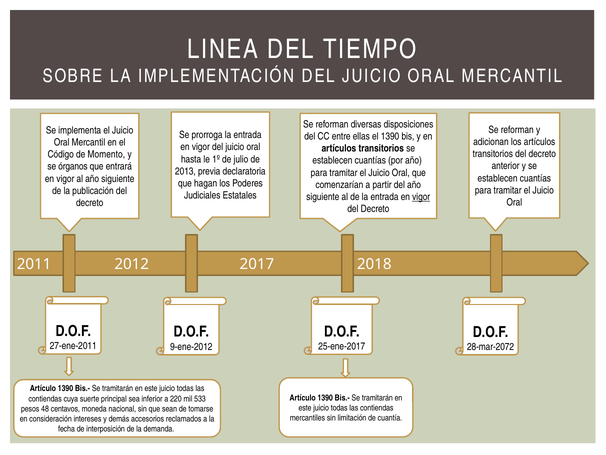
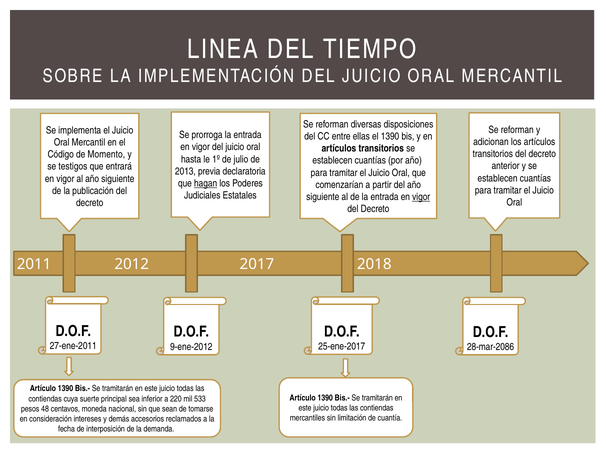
órganos: órganos -> testigos
hagan underline: none -> present
28-mar-2072: 28-mar-2072 -> 28-mar-2086
